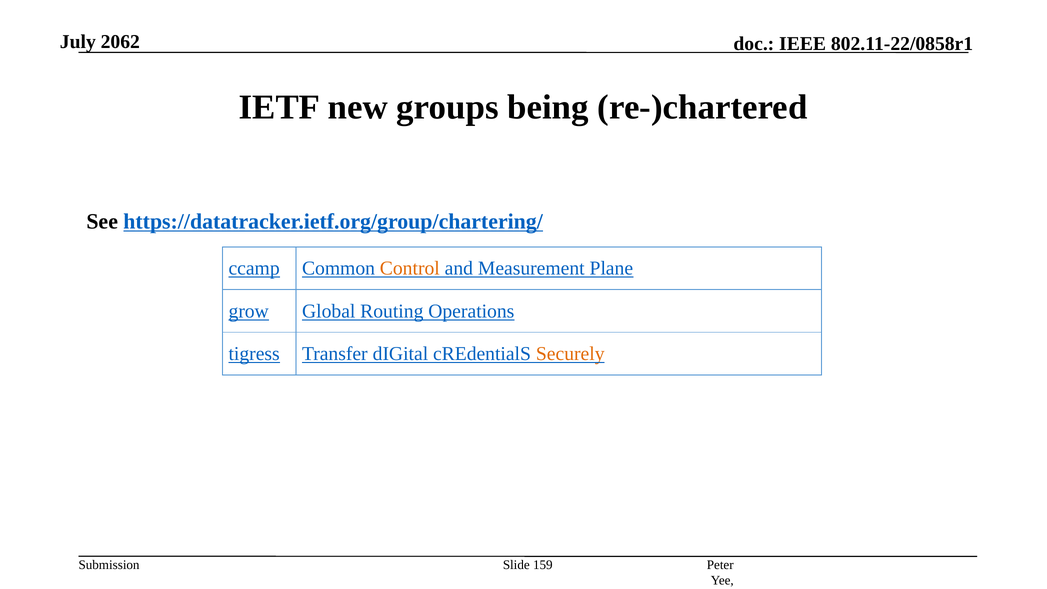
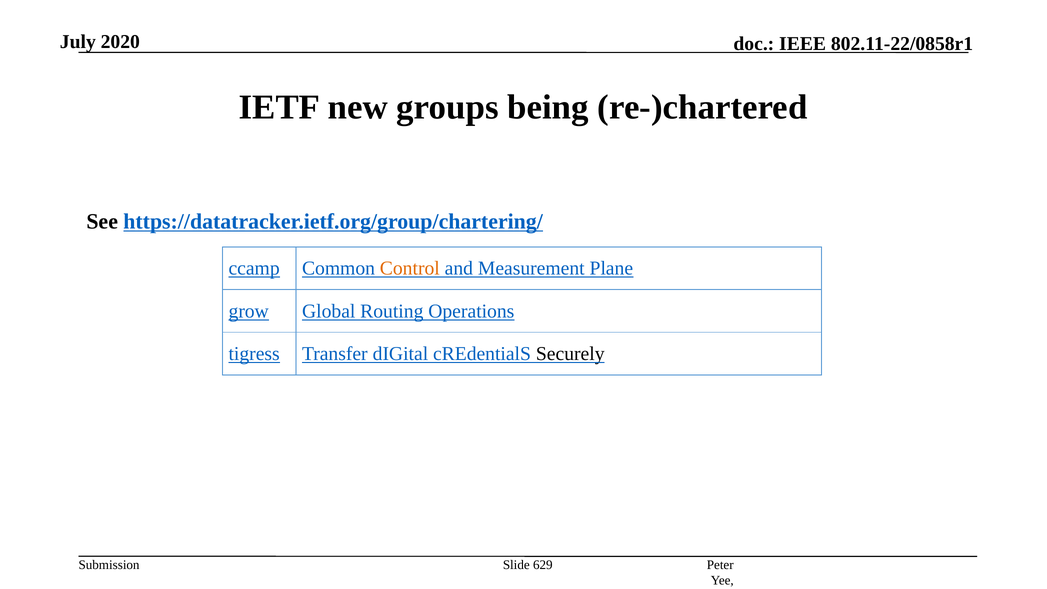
2062: 2062 -> 2020
Securely colour: orange -> black
159: 159 -> 629
